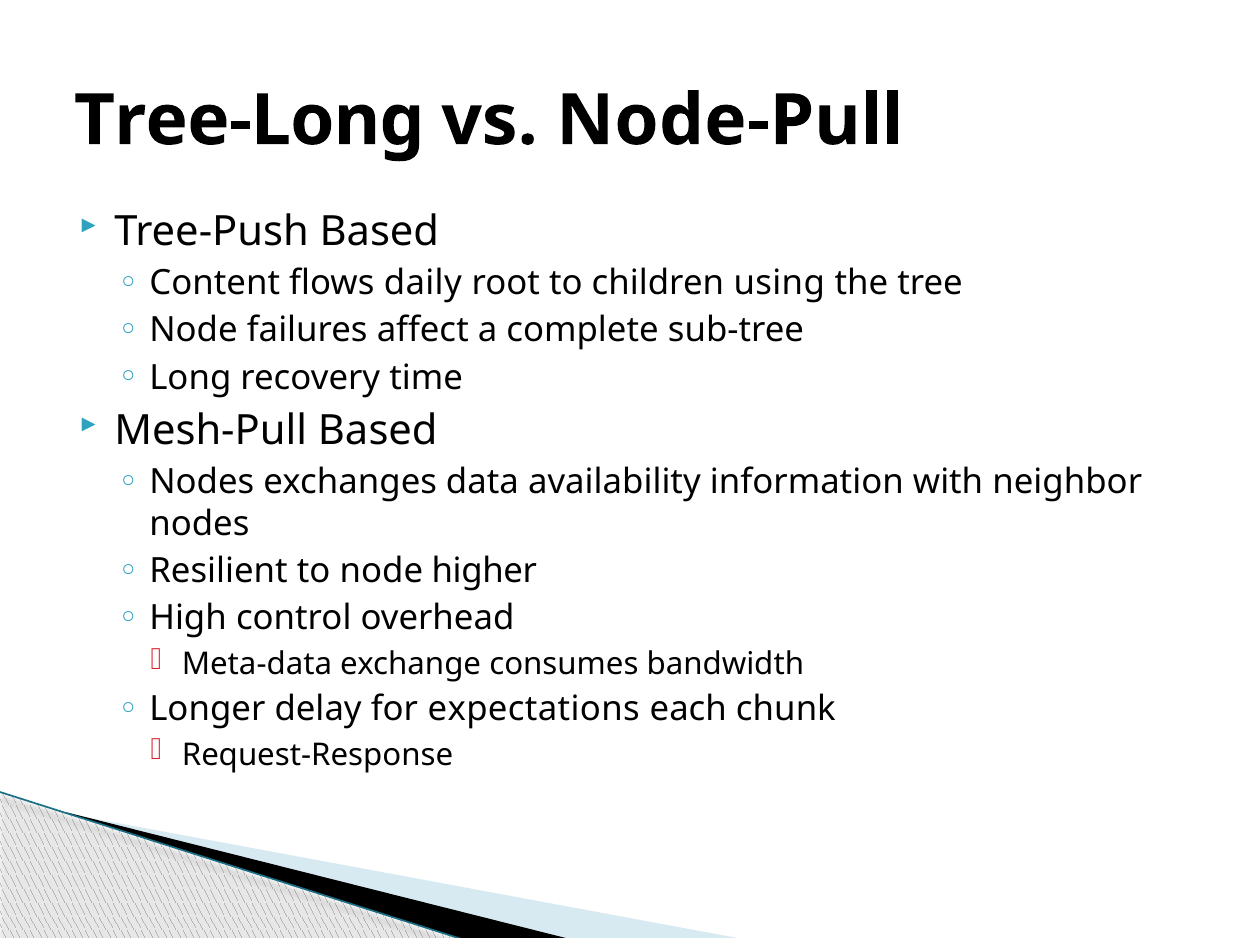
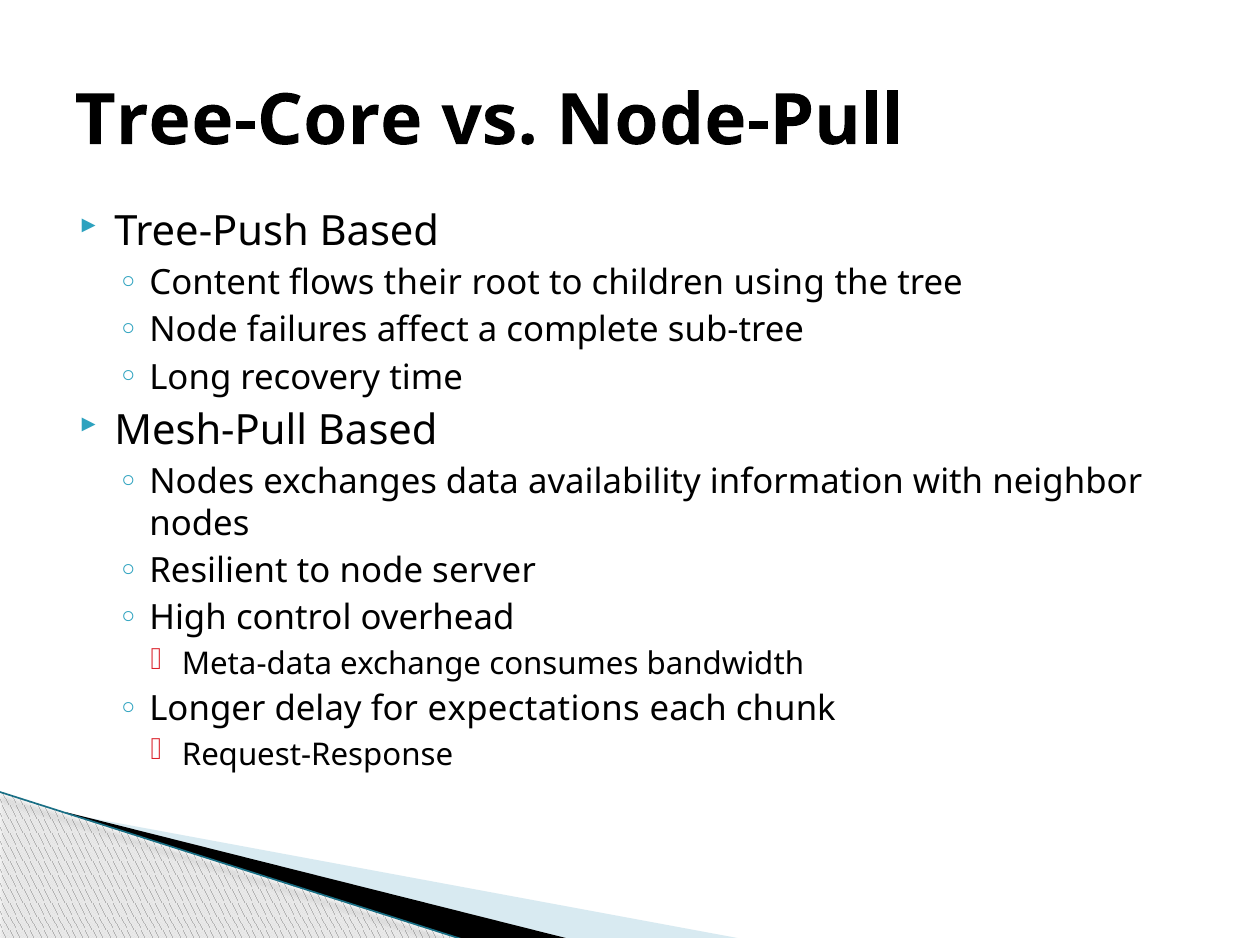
Tree-Long: Tree-Long -> Tree-Core
daily: daily -> their
higher: higher -> server
